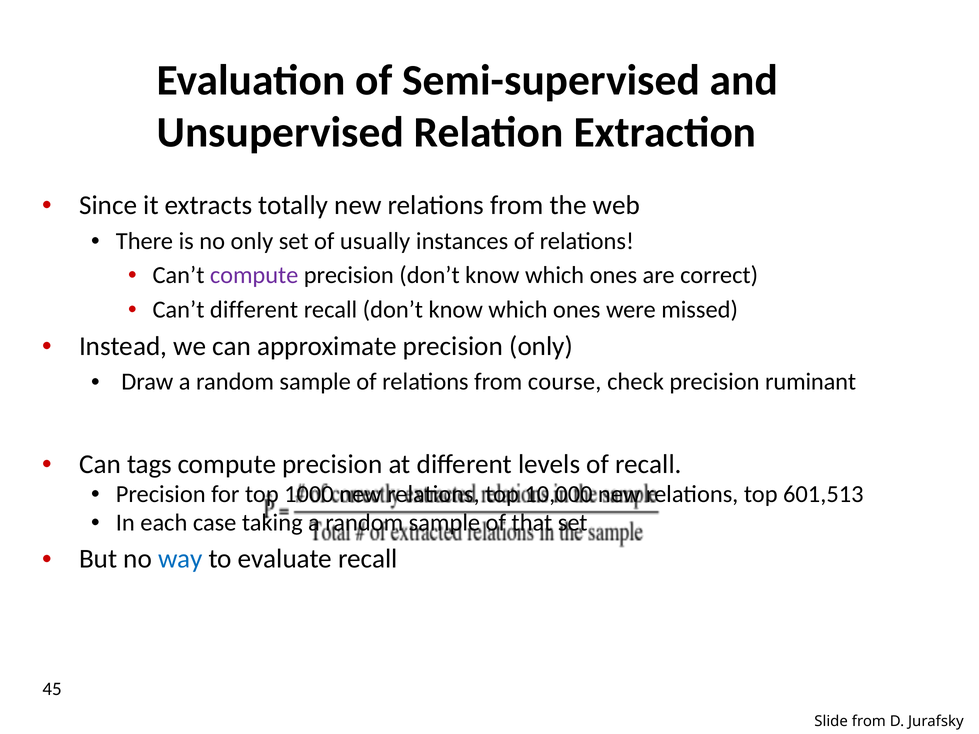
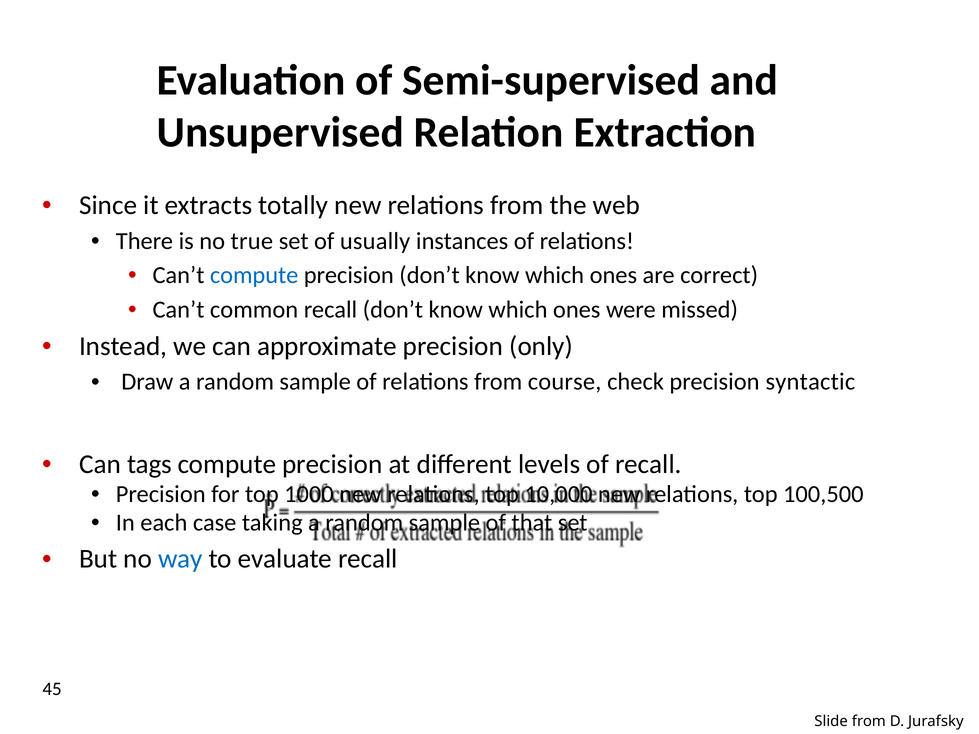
no only: only -> true
compute at (254, 275) colour: purple -> blue
Can’t different: different -> common
ruminant: ruminant -> syntactic
601,513: 601,513 -> 100,500
